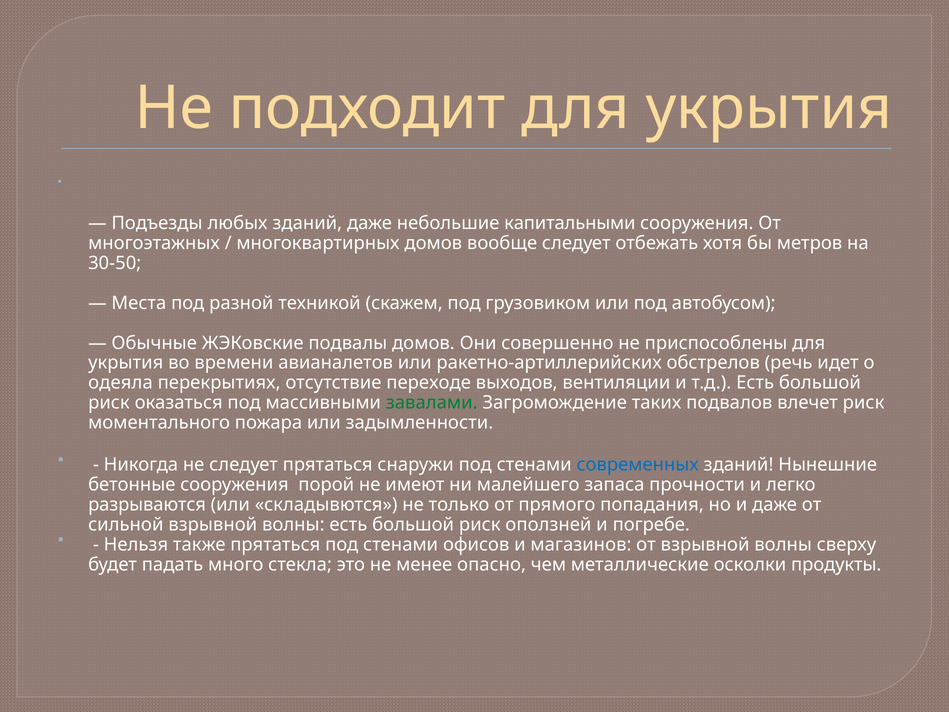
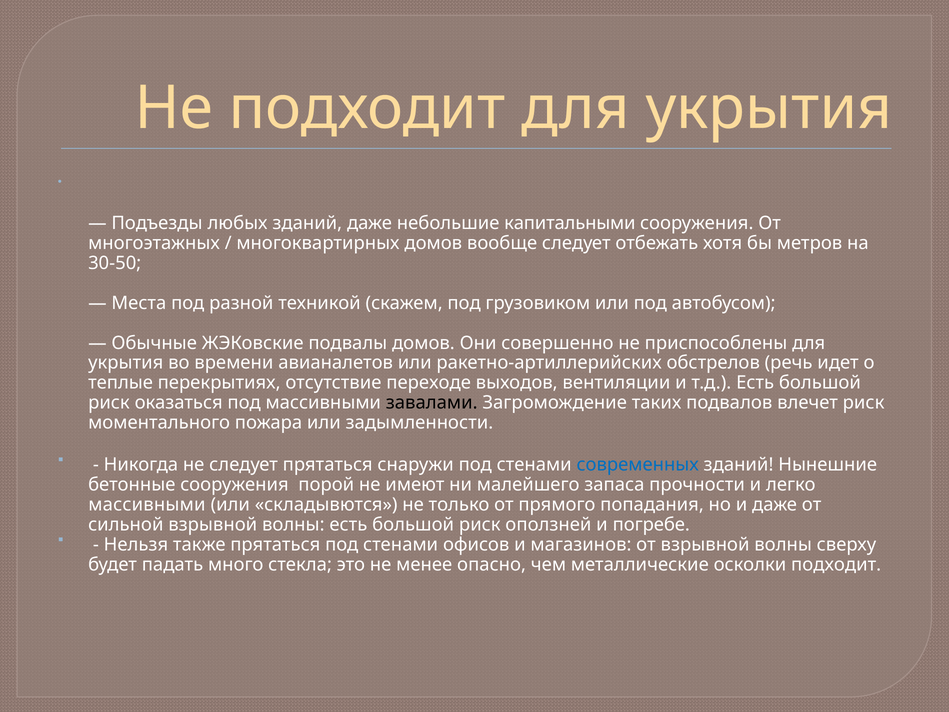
одеяла: одеяла -> теплые
завалами colour: green -> black
разрываются at (147, 505): разрываются -> массивными
осколки продукты: продукты -> подходит
